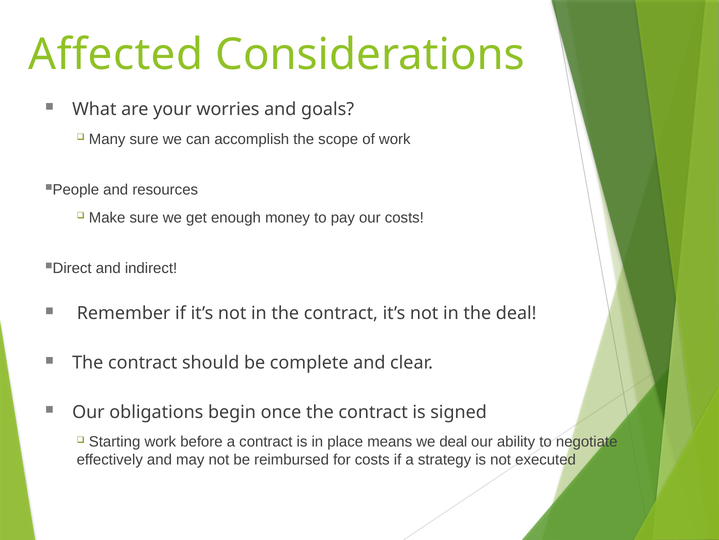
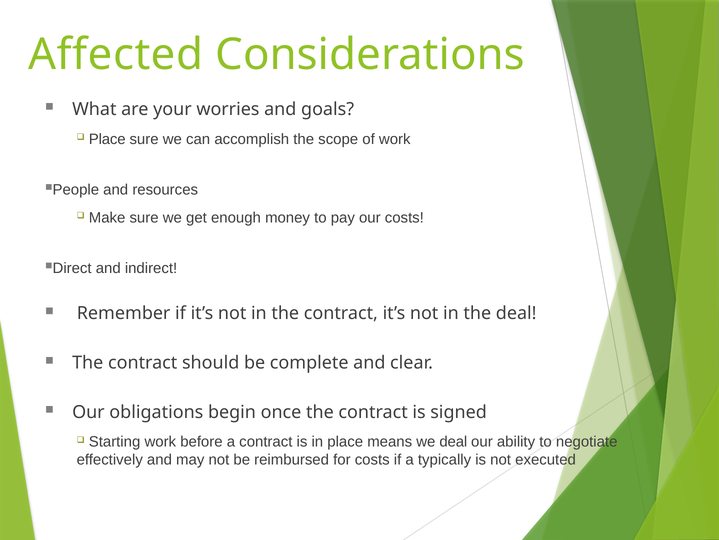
Many at (107, 139): Many -> Place
strategy: strategy -> typically
